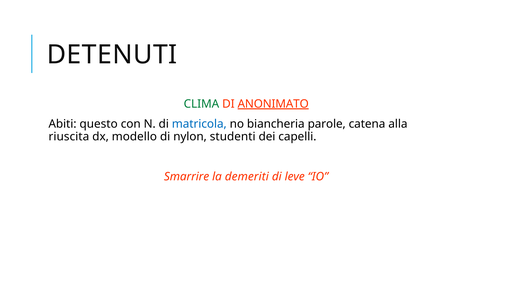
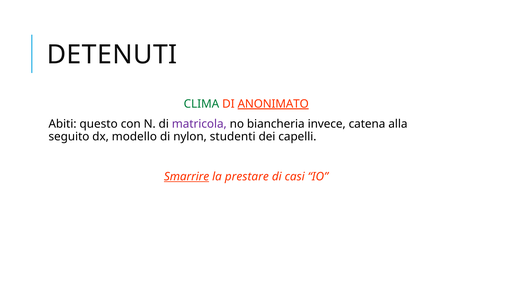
matricola colour: blue -> purple
parole: parole -> invece
riuscita: riuscita -> seguito
Smarrire underline: none -> present
demeriti: demeriti -> prestare
leve: leve -> casi
